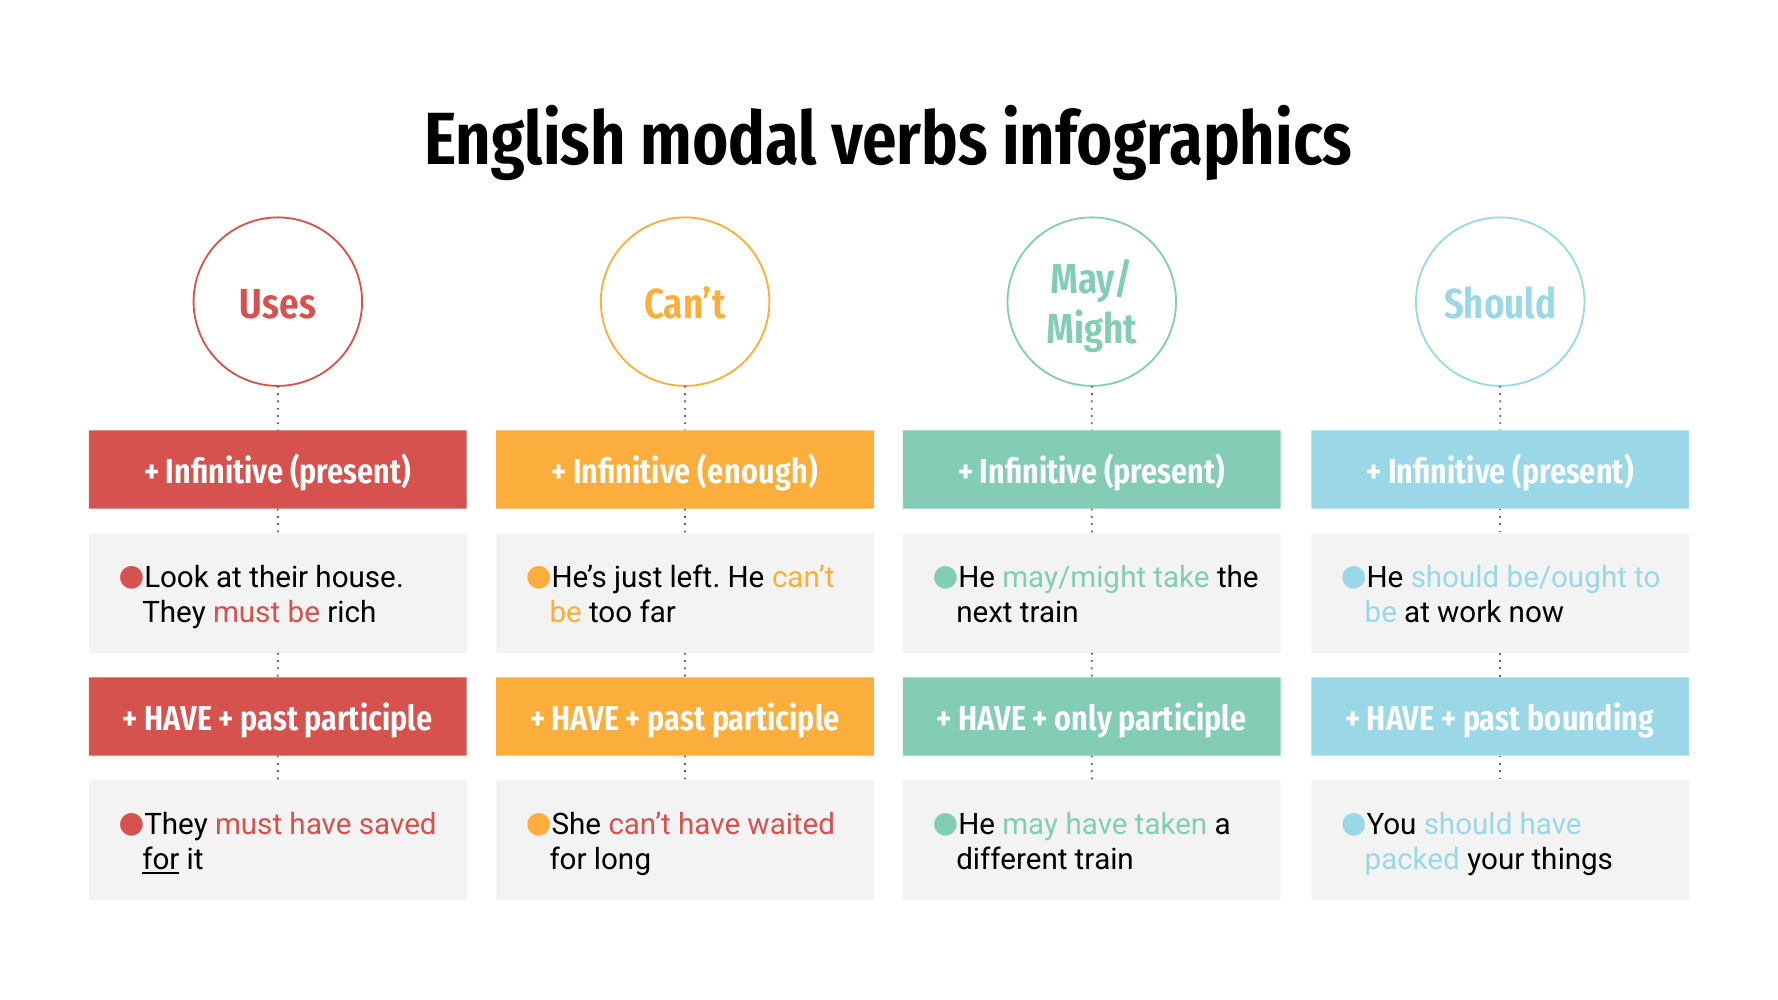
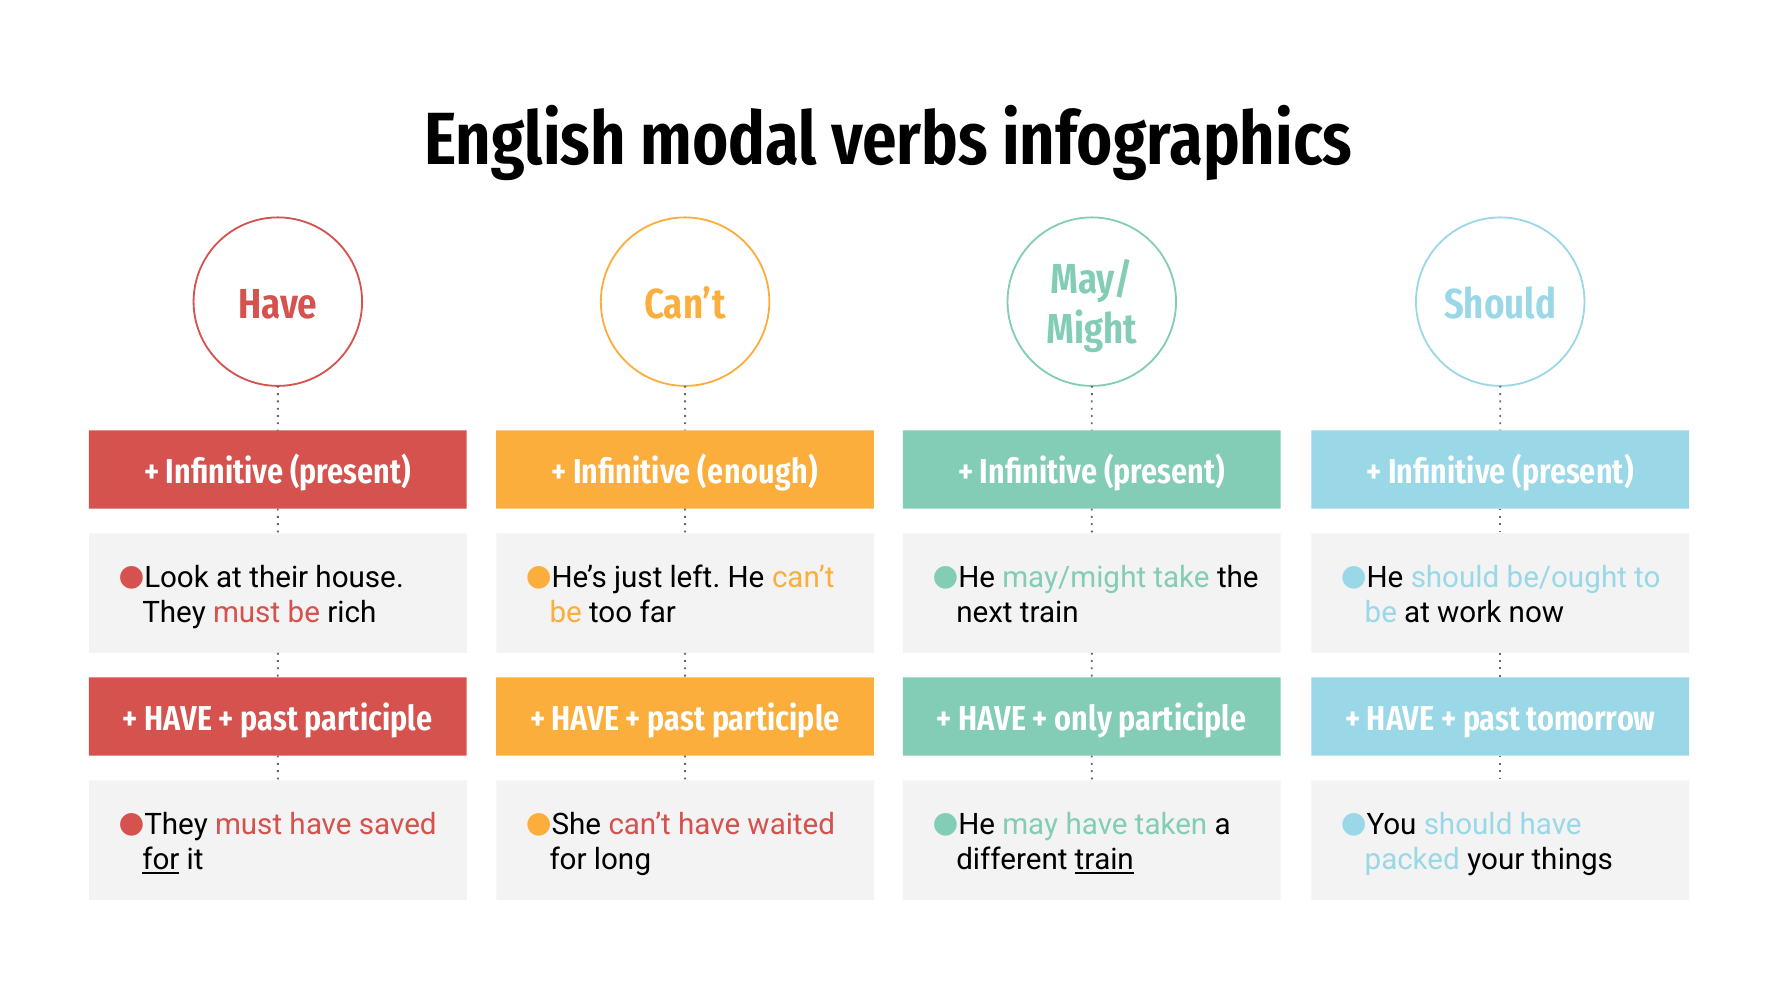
Uses at (278, 305): Uses -> Have
bounding: bounding -> tomorrow
train at (1104, 860) underline: none -> present
